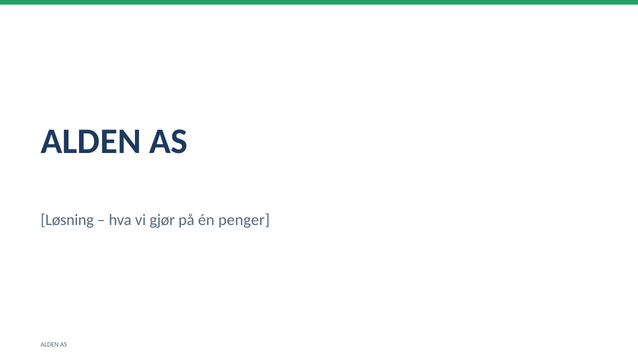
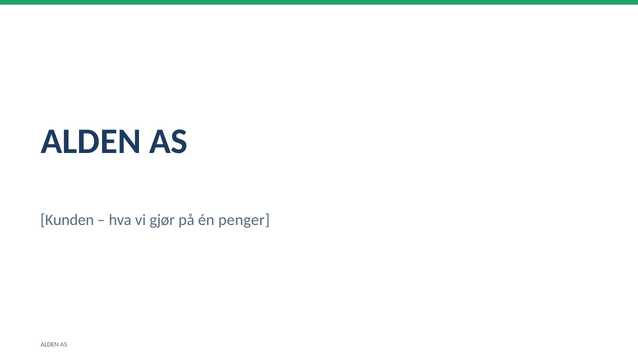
Løsning: Løsning -> Kunden
